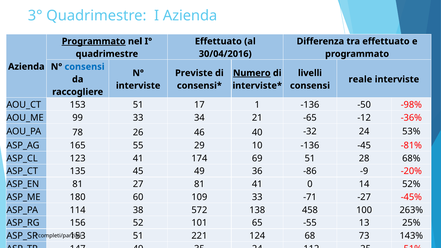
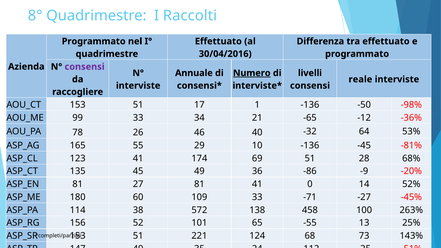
3°: 3° -> 8°
I Azienda: Azienda -> Raccolti
Programmato at (94, 41) underline: present -> none
consensi at (85, 67) colour: blue -> purple
Previste: Previste -> Annuale
-32 24: 24 -> 64
